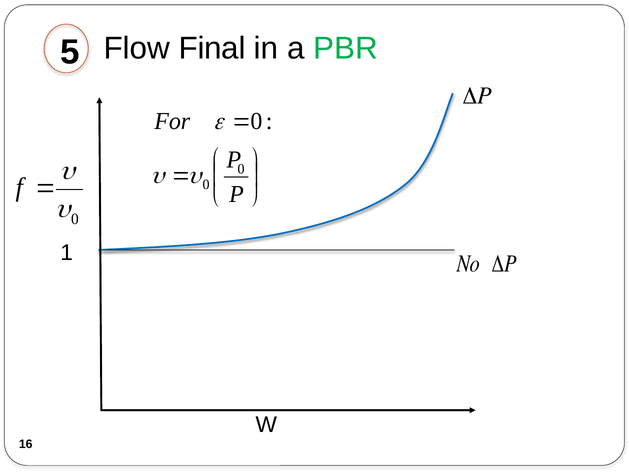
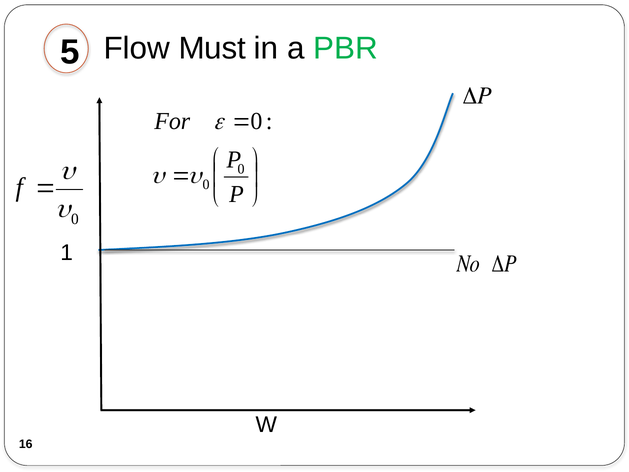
Final: Final -> Must
